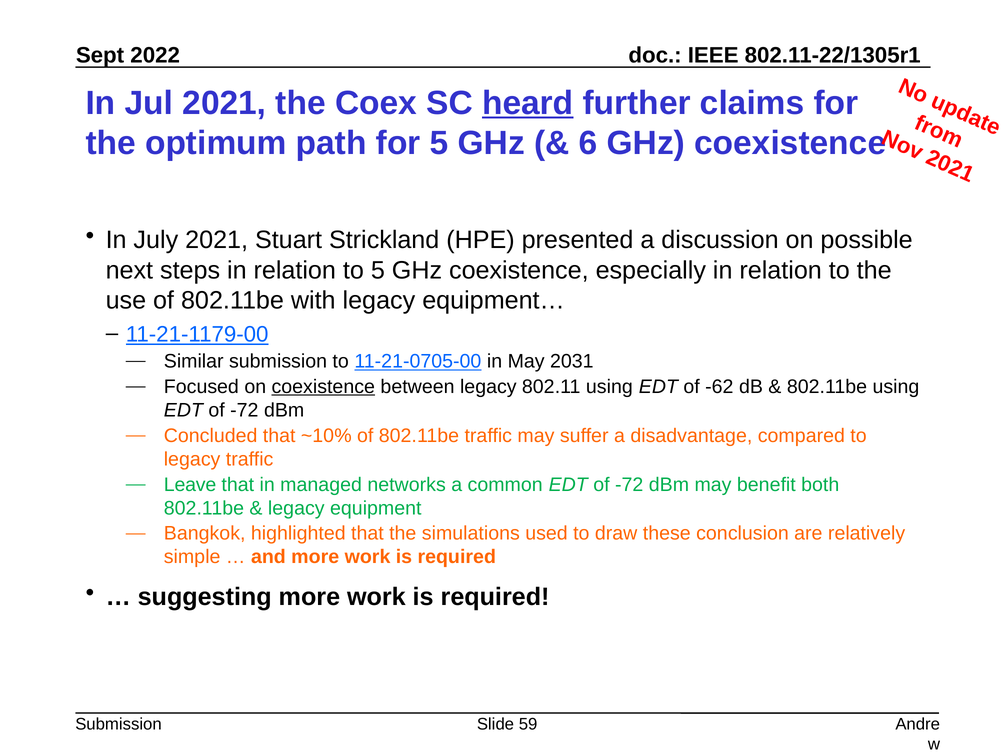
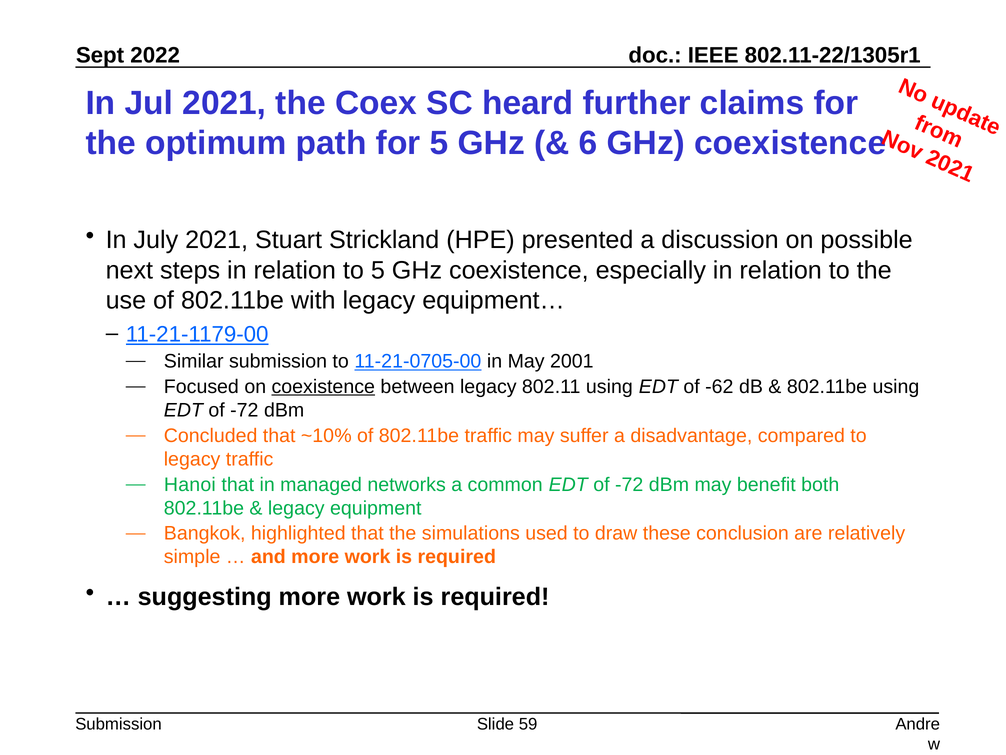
heard underline: present -> none
2031: 2031 -> 2001
Leave: Leave -> Hanoi
